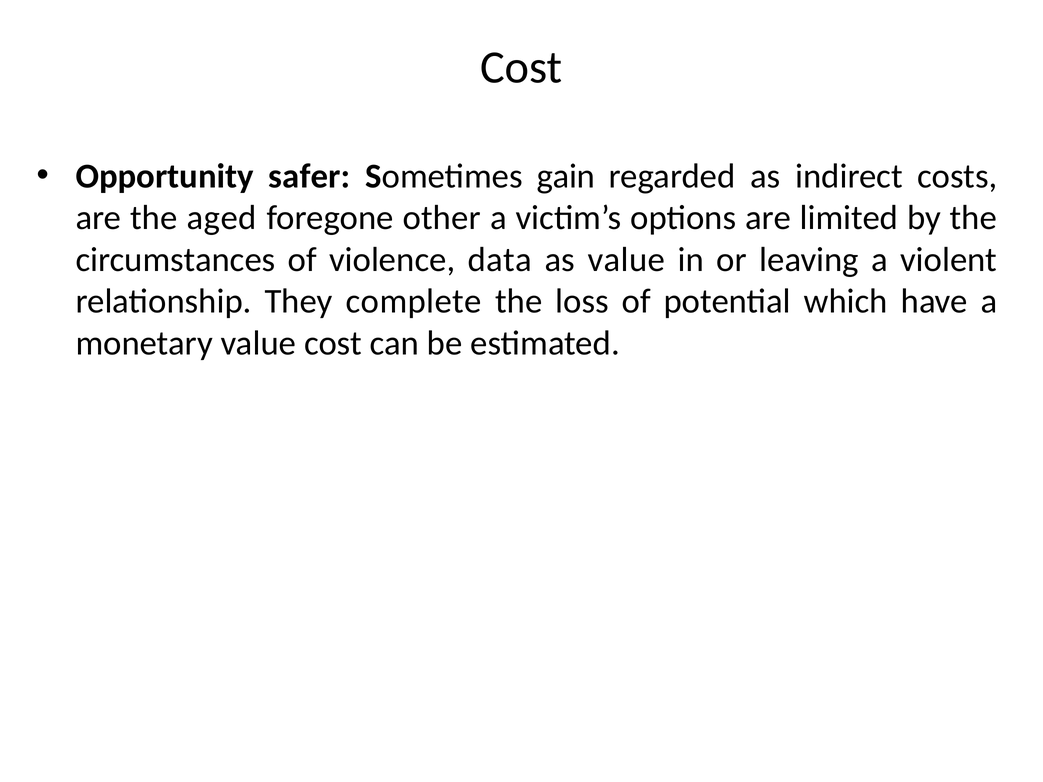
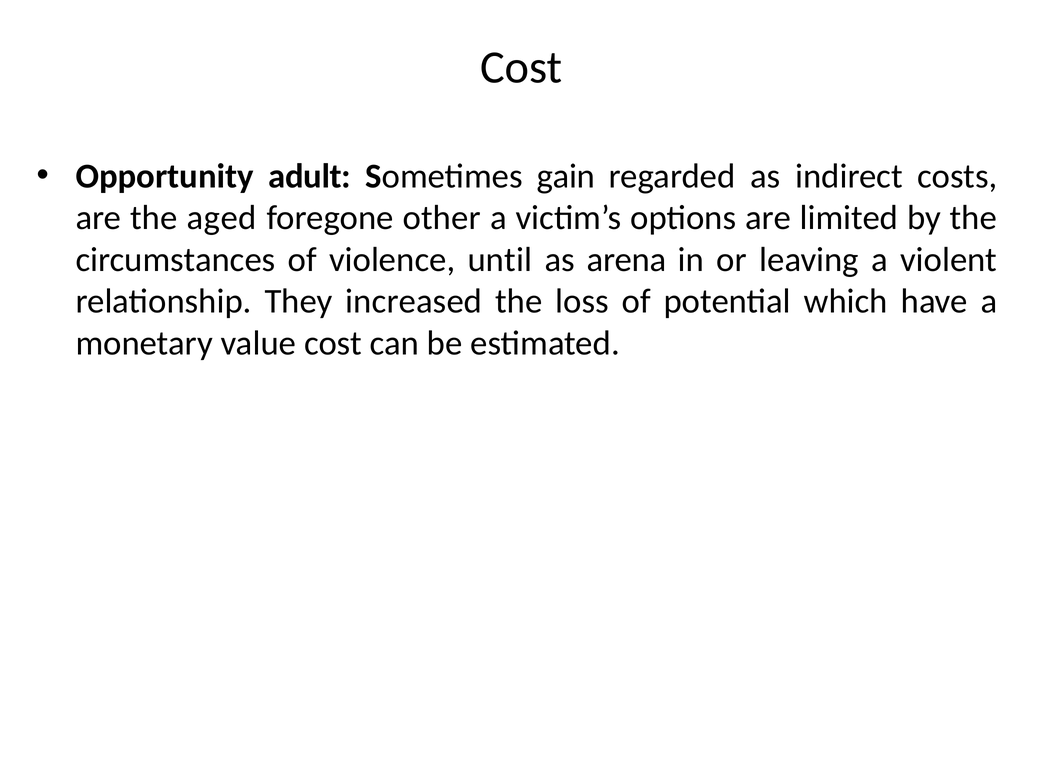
safer: safer -> adult
data: data -> until
as value: value -> arena
complete: complete -> increased
